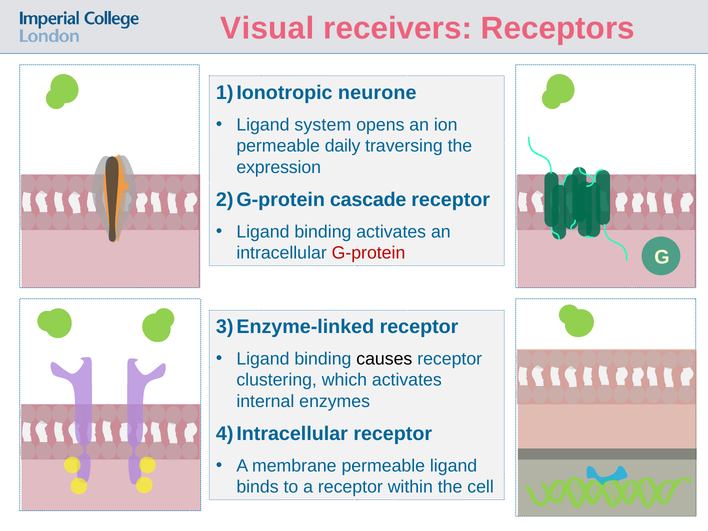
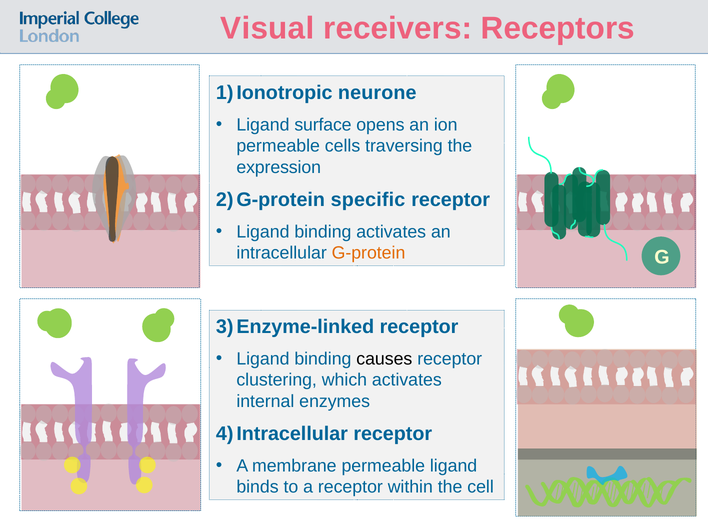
system: system -> surface
daily: daily -> cells
cascade: cascade -> specific
G-protein colour: red -> orange
